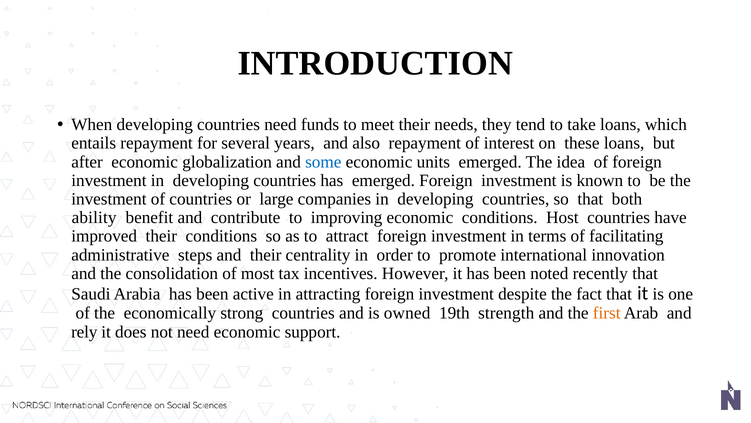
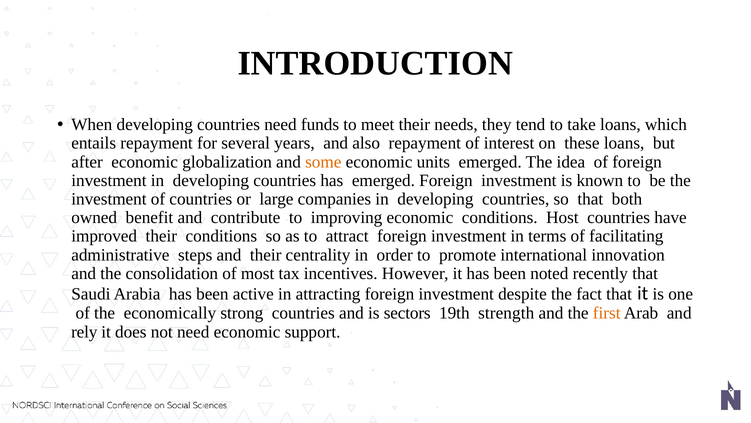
some colour: blue -> orange
ability: ability -> owned
owned: owned -> sectors
